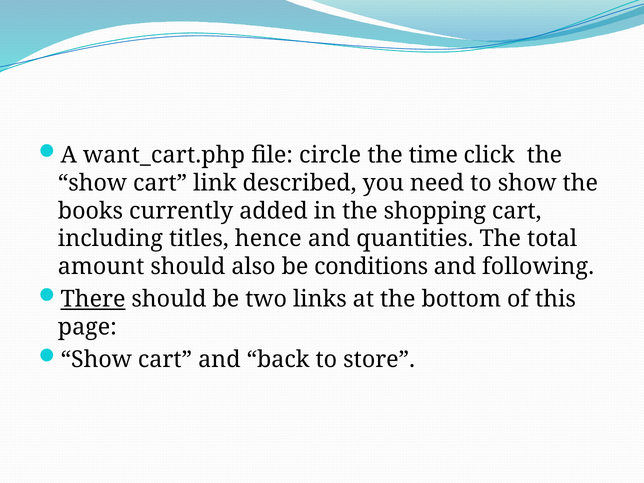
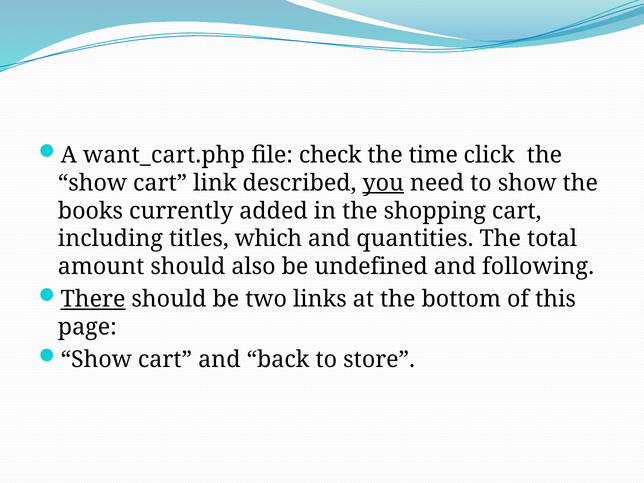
circle: circle -> check
you underline: none -> present
hence: hence -> which
conditions: conditions -> undefined
